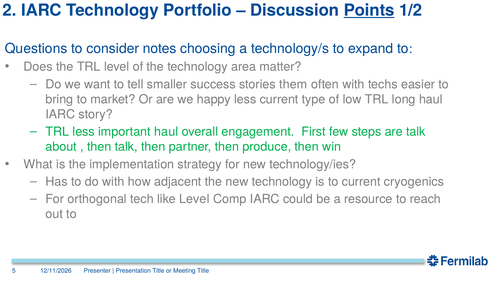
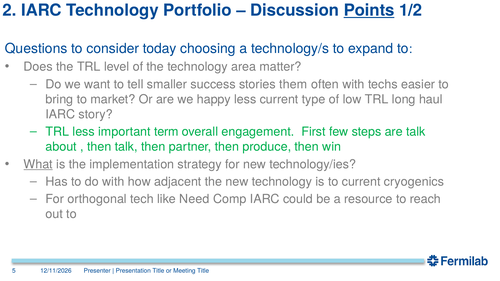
notes: notes -> today
important haul: haul -> term
What underline: none -> present
like Level: Level -> Need
